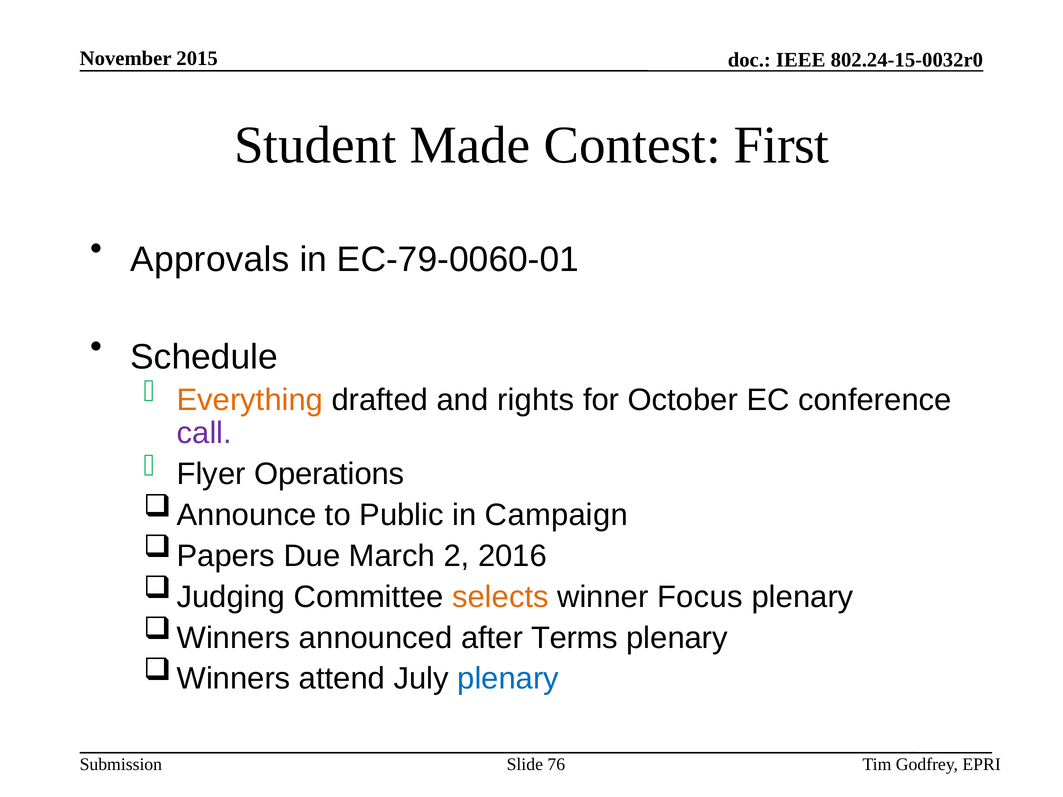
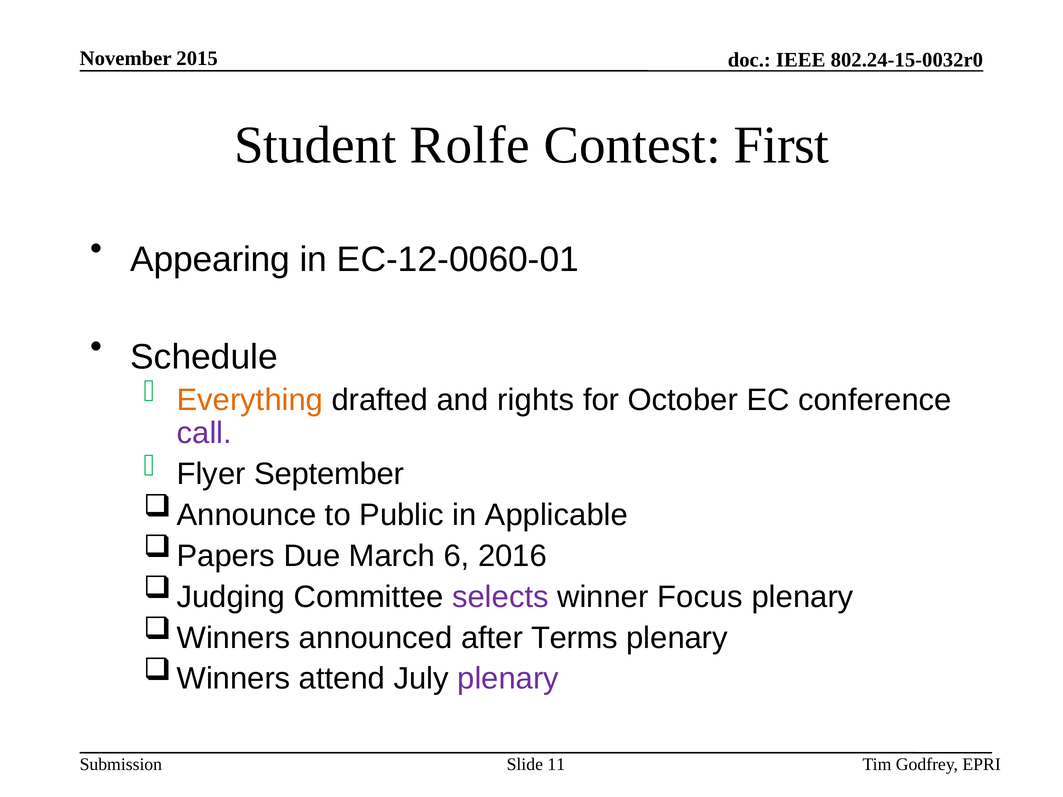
Made: Made -> Rolfe
Approvals: Approvals -> Appearing
EC-79-0060-01: EC-79-0060-01 -> EC-12-0060-01
Operations: Operations -> September
Campaign: Campaign -> Applicable
2: 2 -> 6
selects colour: orange -> purple
plenary at (508, 679) colour: blue -> purple
76: 76 -> 11
